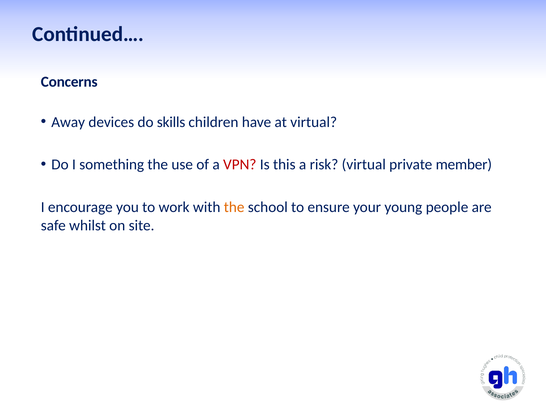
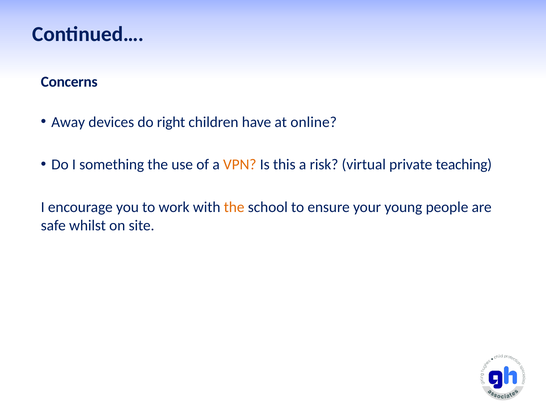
skills: skills -> right
at virtual: virtual -> online
VPN colour: red -> orange
member: member -> teaching
